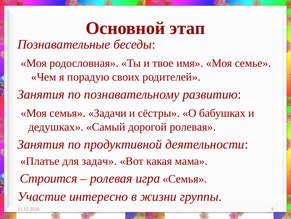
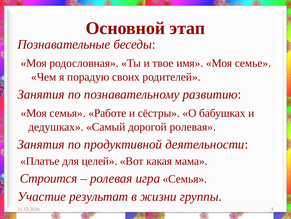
Задачи: Задачи -> Работе
задач: задач -> целей
интересно: интересно -> результат
